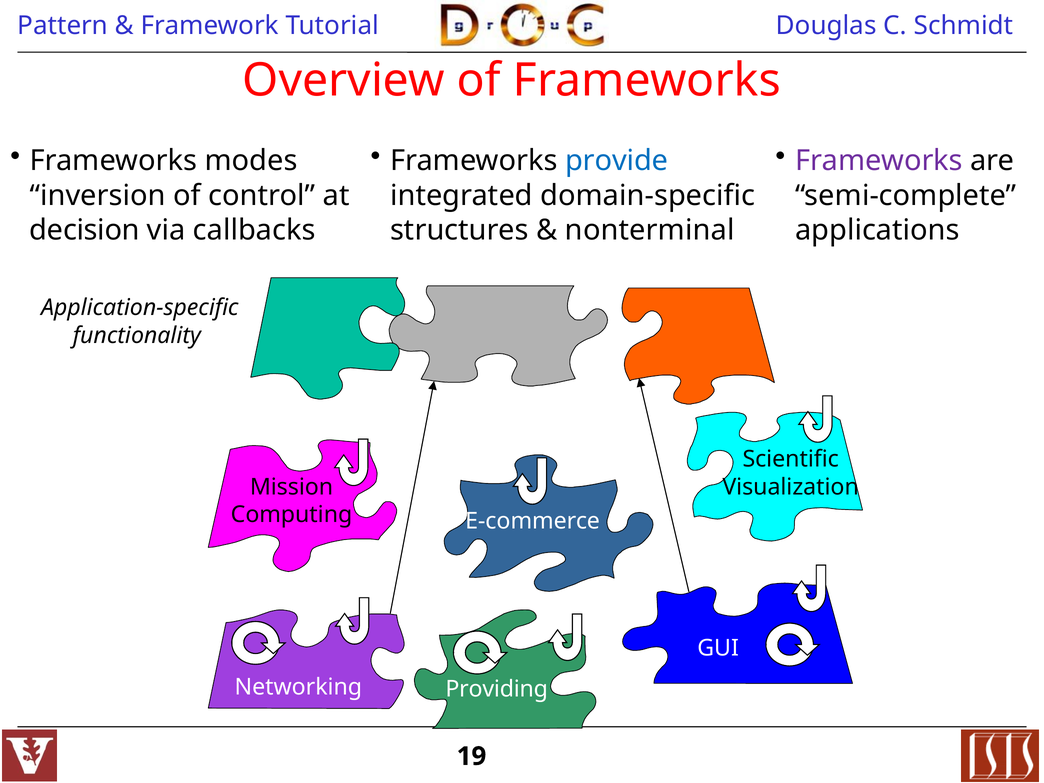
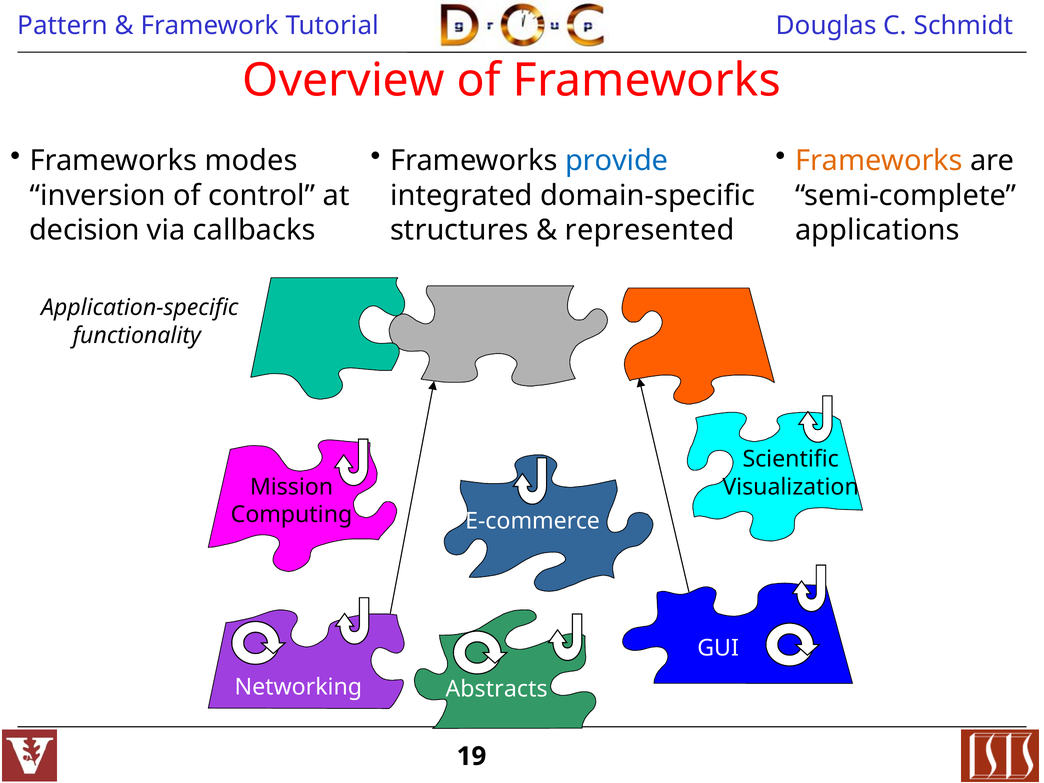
Frameworks at (879, 161) colour: purple -> orange
nonterminal: nonterminal -> represented
Providing: Providing -> Abstracts
